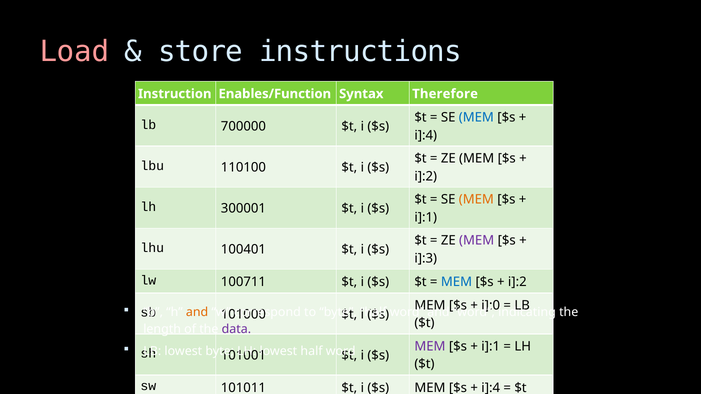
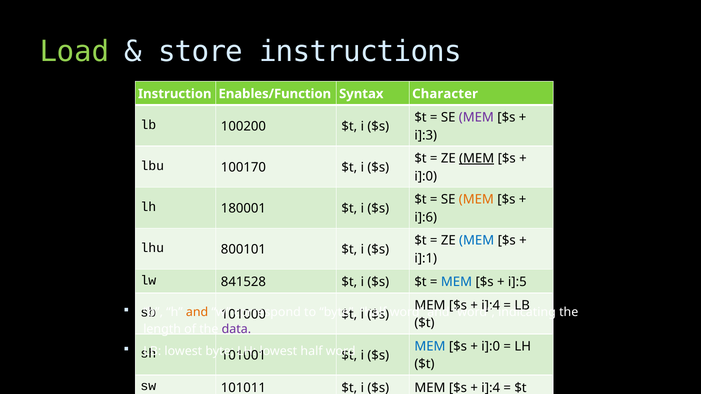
Load colour: pink -> light green
Therefore: Therefore -> Character
MEM at (476, 117) colour: blue -> purple
700000: 700000 -> 100200
i]:4 at (426, 135): i]:4 -> i]:3
MEM at (477, 158) underline: none -> present
110100: 110100 -> 100170
i]:2 at (426, 176): i]:2 -> i]:0
300001: 300001 -> 180001
i]:1 at (426, 217): i]:1 -> i]:6
MEM at (477, 241) colour: purple -> blue
100401: 100401 -> 800101
i]:3: i]:3 -> i]:1
100711: 100711 -> 841528
i]:2 at (517, 282): i]:2 -> i]:5
i]:0 at (491, 306): i]:0 -> i]:4
MEM at (430, 347) colour: purple -> blue
i]:1 at (491, 347): i]:1 -> i]:0
